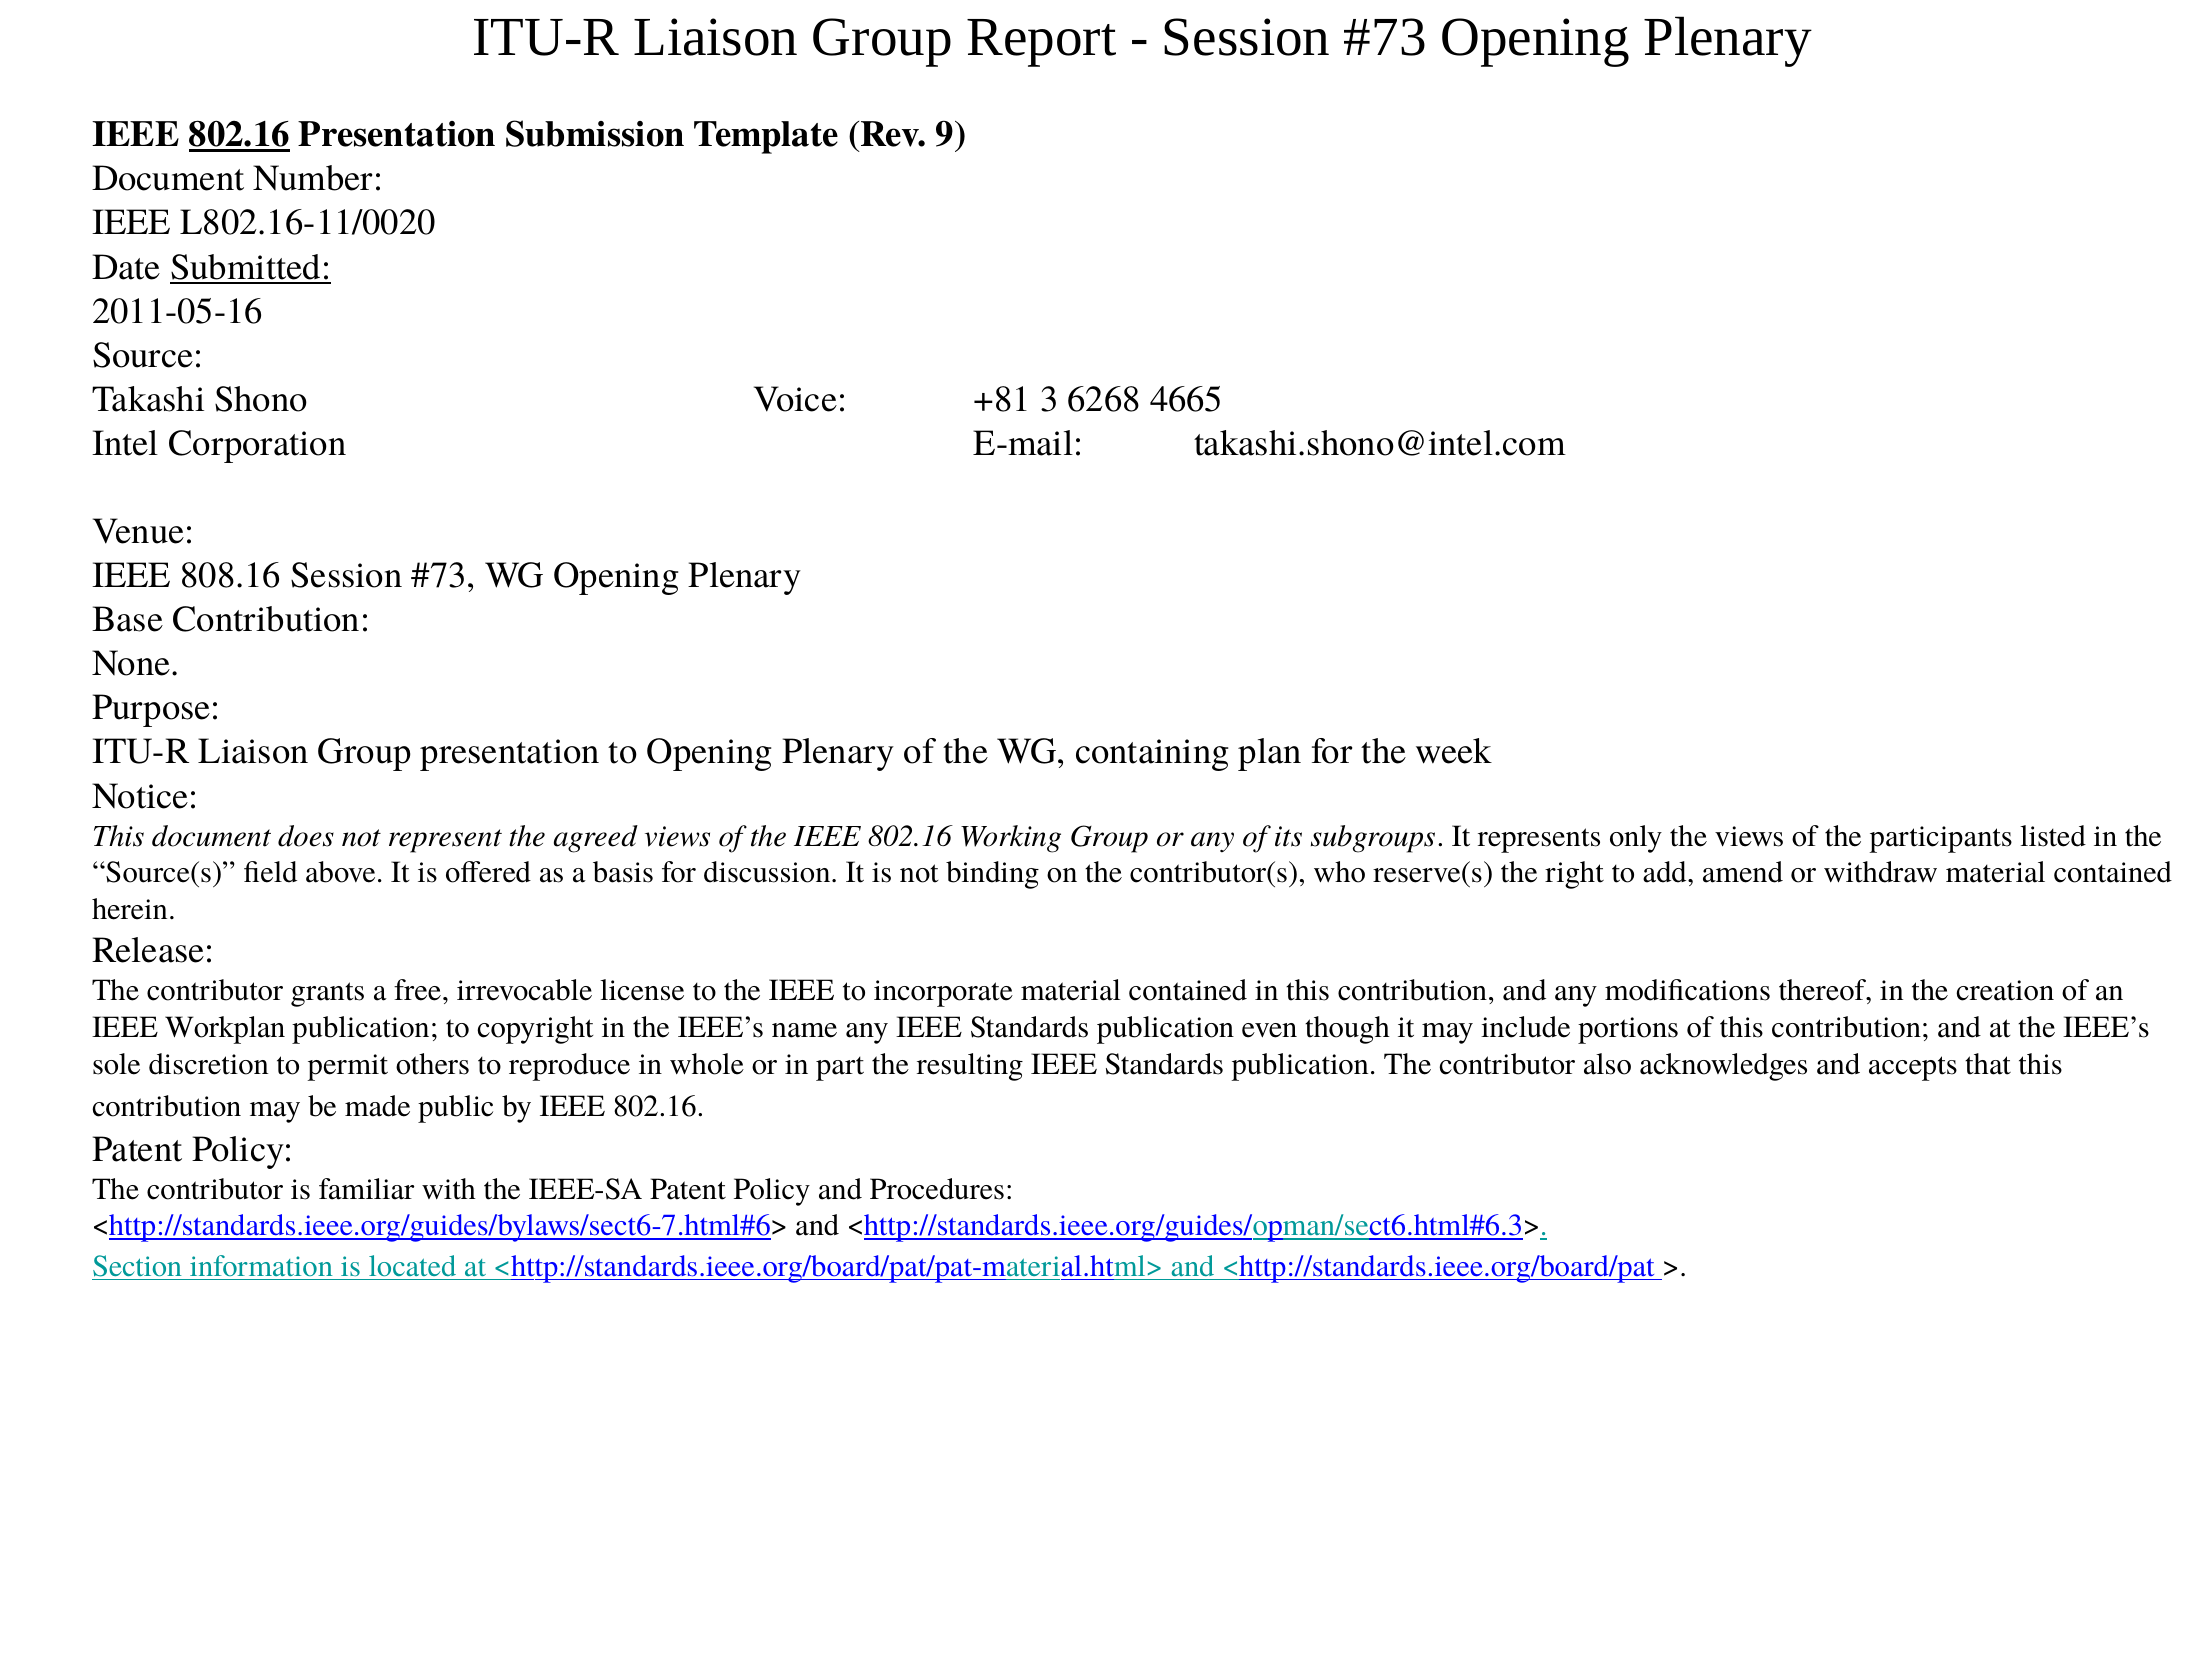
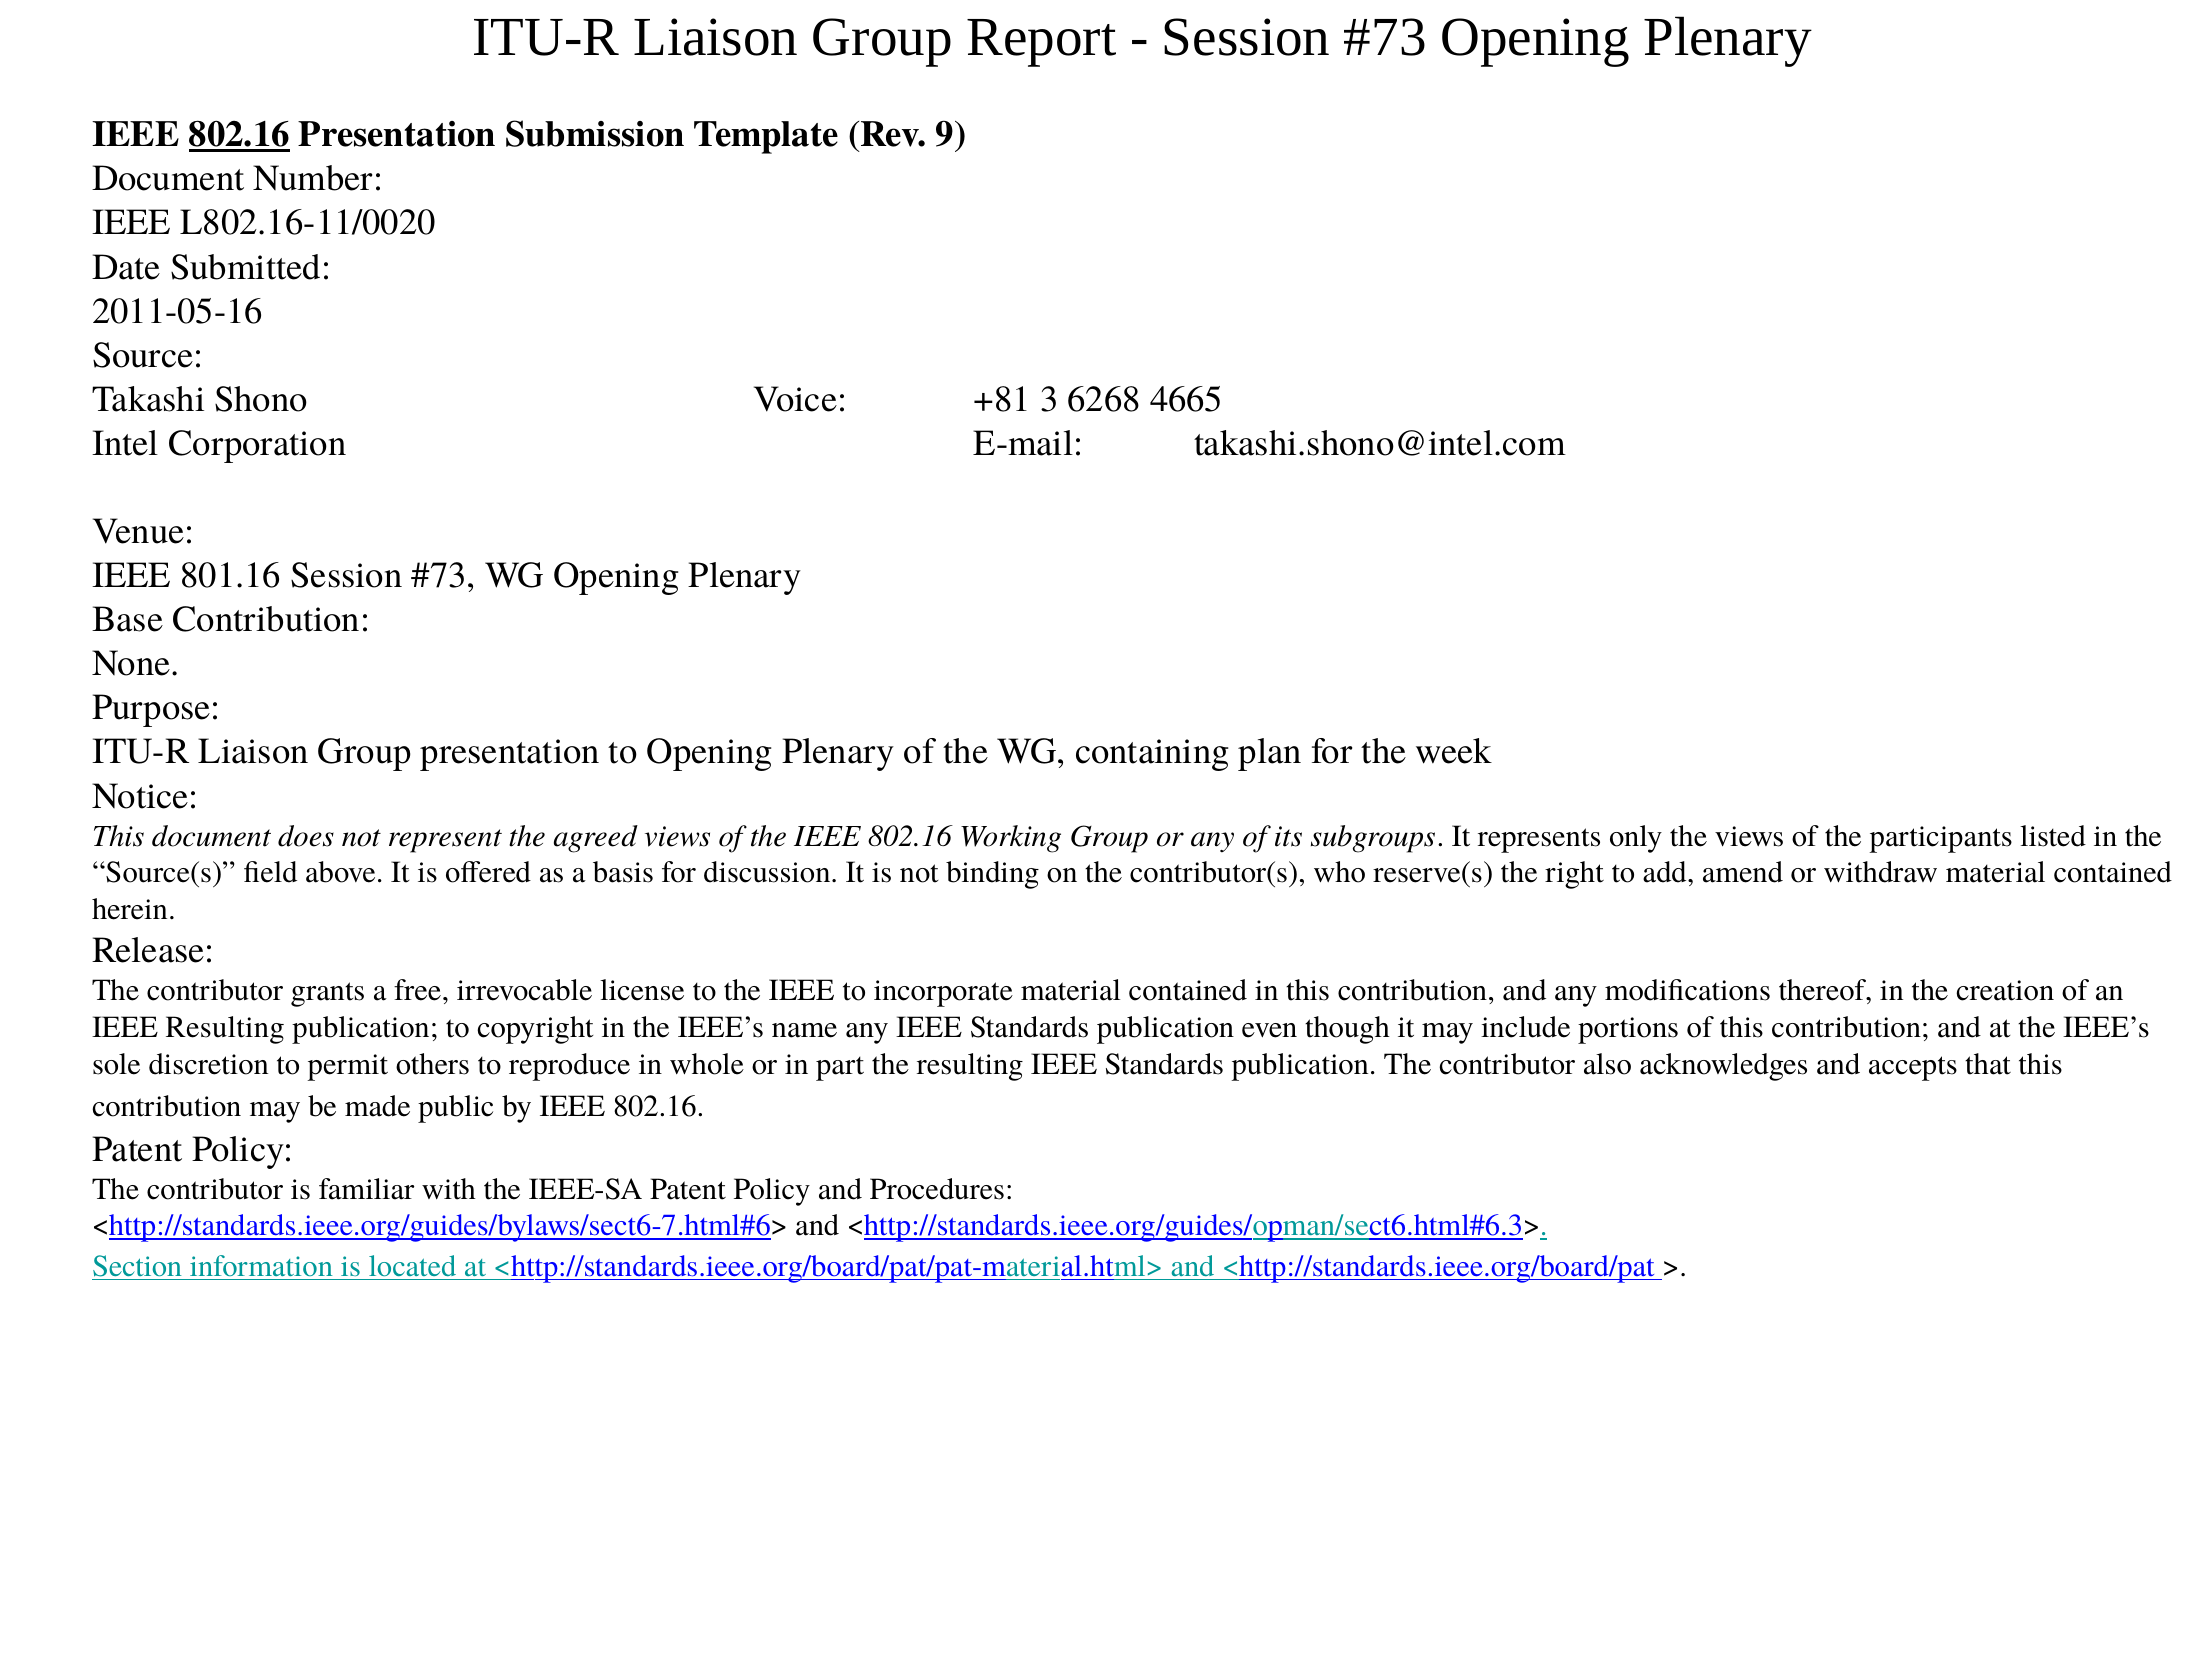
Submitted underline: present -> none
808.16: 808.16 -> 801.16
IEEE Workplan: Workplan -> Resulting
